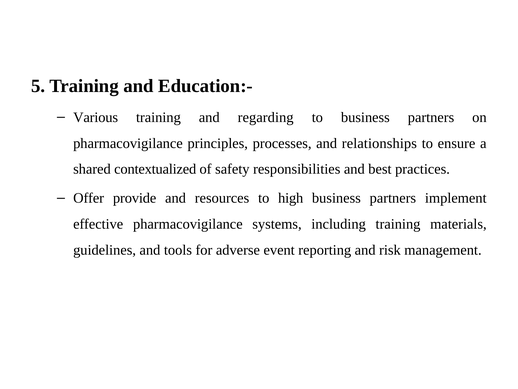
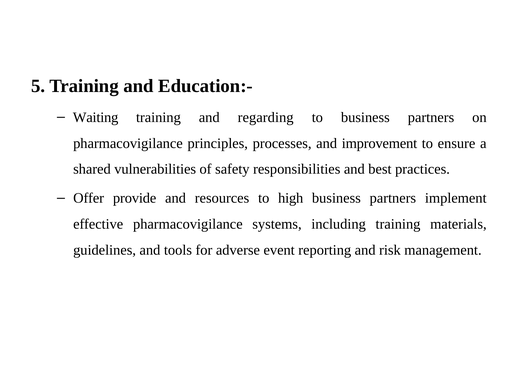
Various: Various -> Waiting
relationships: relationships -> improvement
contextualized: contextualized -> vulnerabilities
